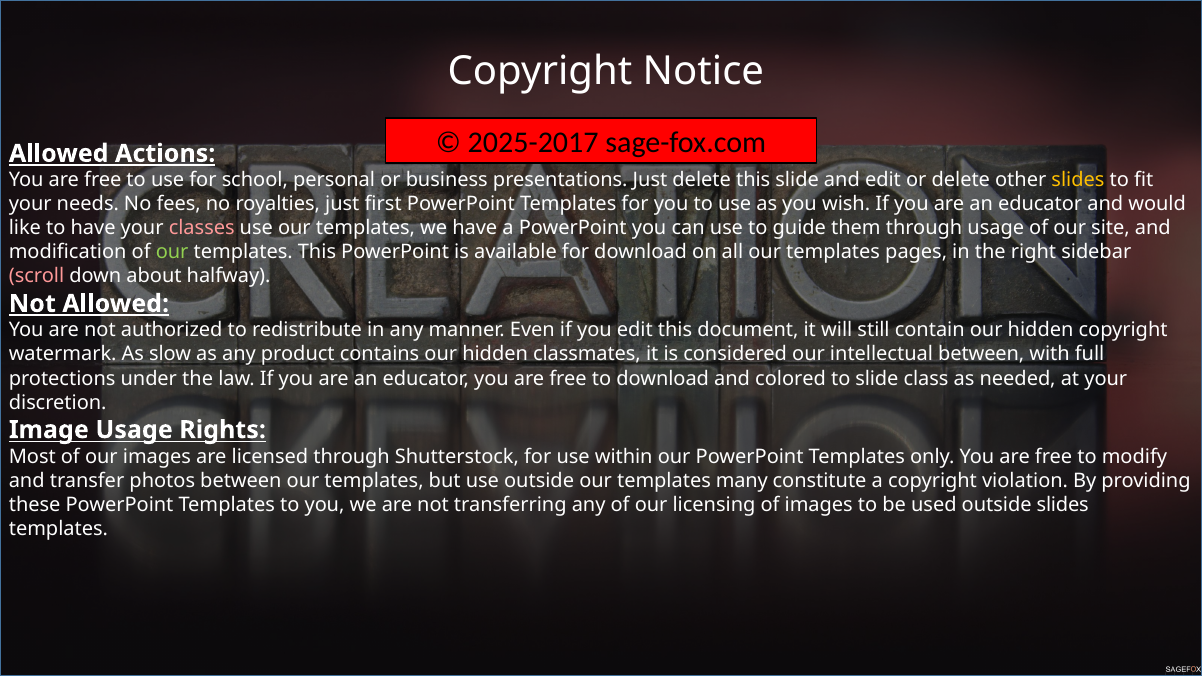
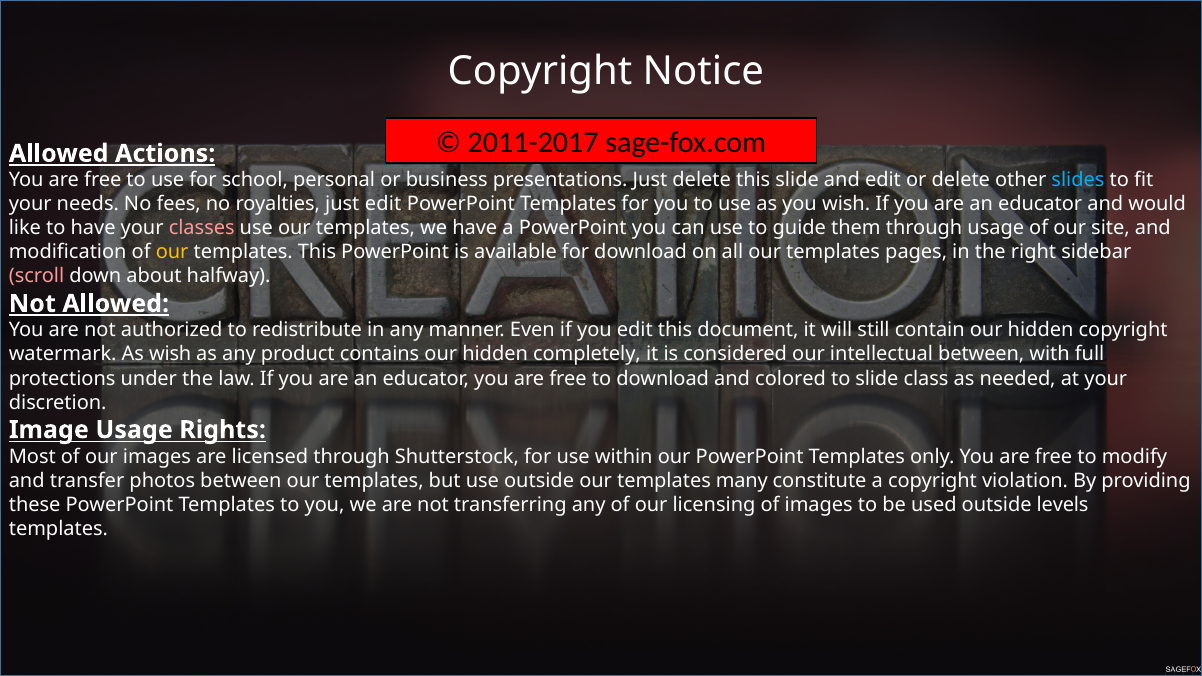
2025-2017: 2025-2017 -> 2011-2017
slides at (1078, 180) colour: yellow -> light blue
just first: first -> edit
our at (172, 252) colour: light green -> yellow
As slow: slow -> wish
classmates: classmates -> completely
outside slides: slides -> levels
